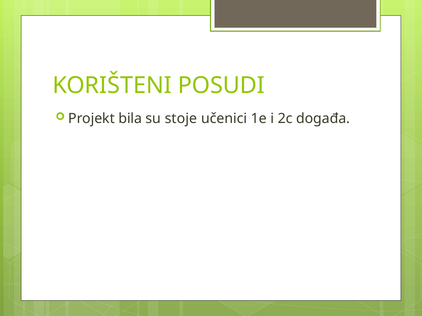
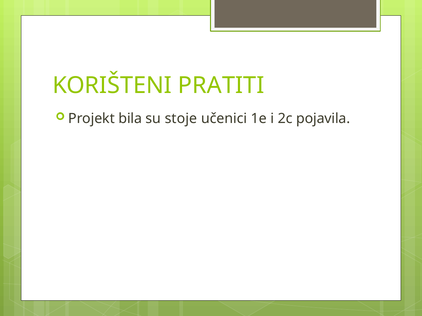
POSUDI: POSUDI -> PRATITI
događa: događa -> pojavila
